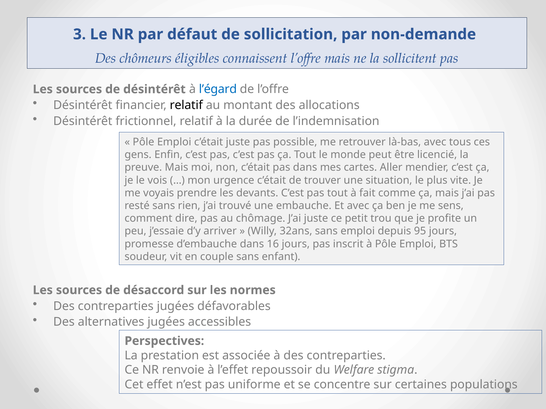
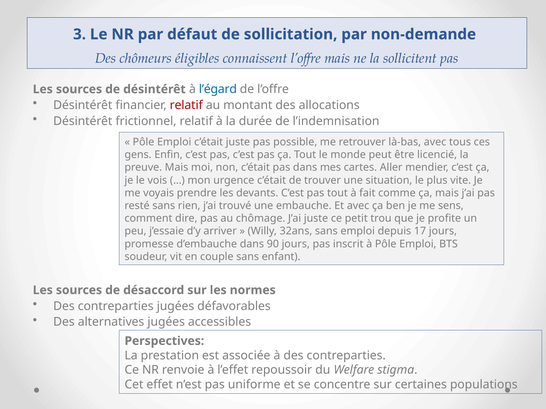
relatif at (186, 105) colour: black -> red
95: 95 -> 17
16: 16 -> 90
